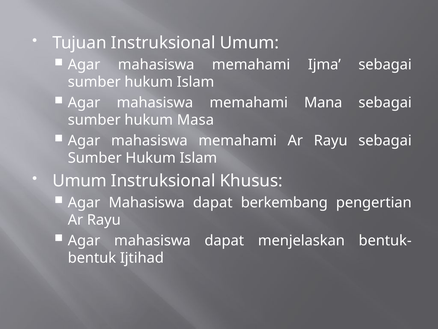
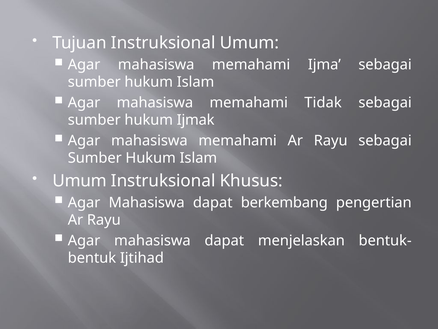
Mana: Mana -> Tidak
Masa: Masa -> Ijmak
